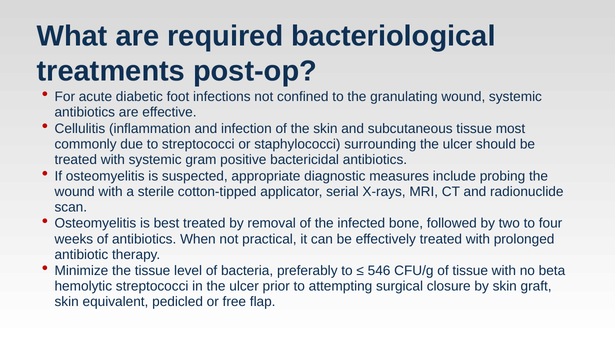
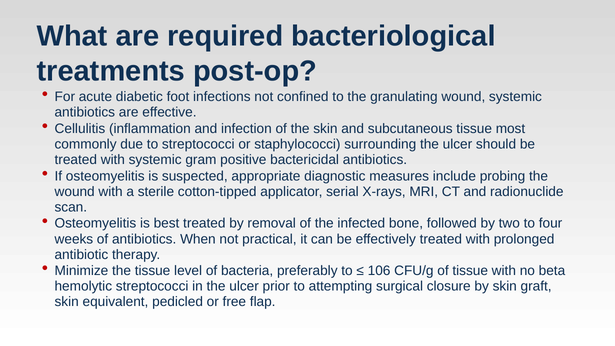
546: 546 -> 106
